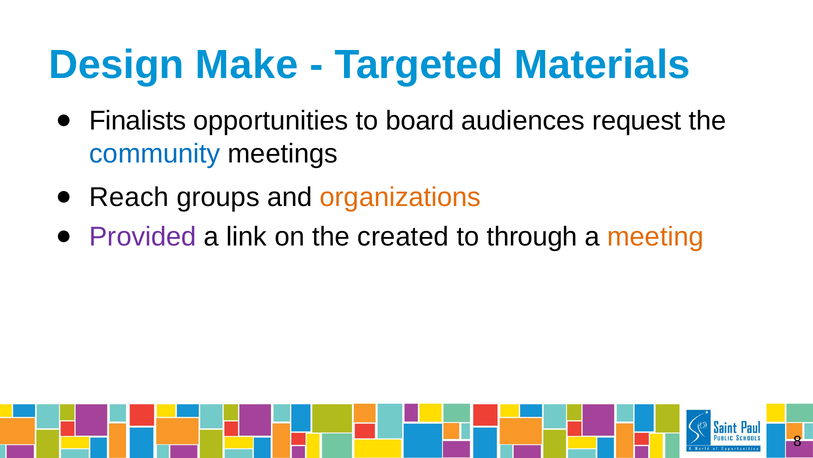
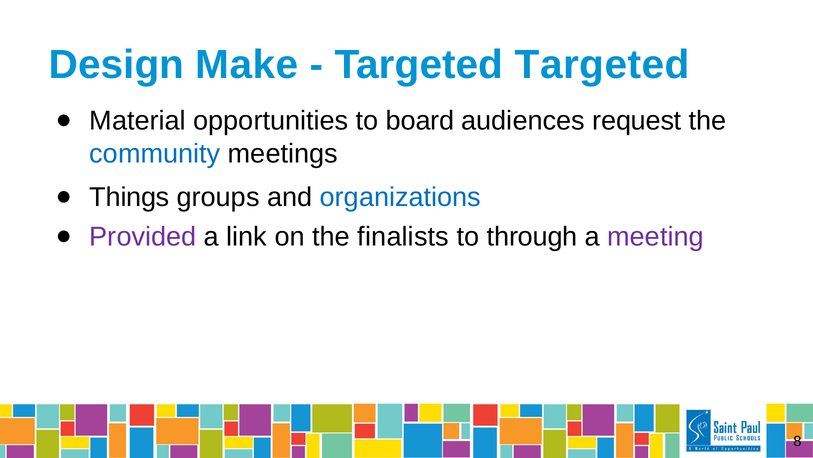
Targeted Materials: Materials -> Targeted
Finalists: Finalists -> Material
Reach: Reach -> Things
organizations colour: orange -> blue
created: created -> finalists
meeting colour: orange -> purple
